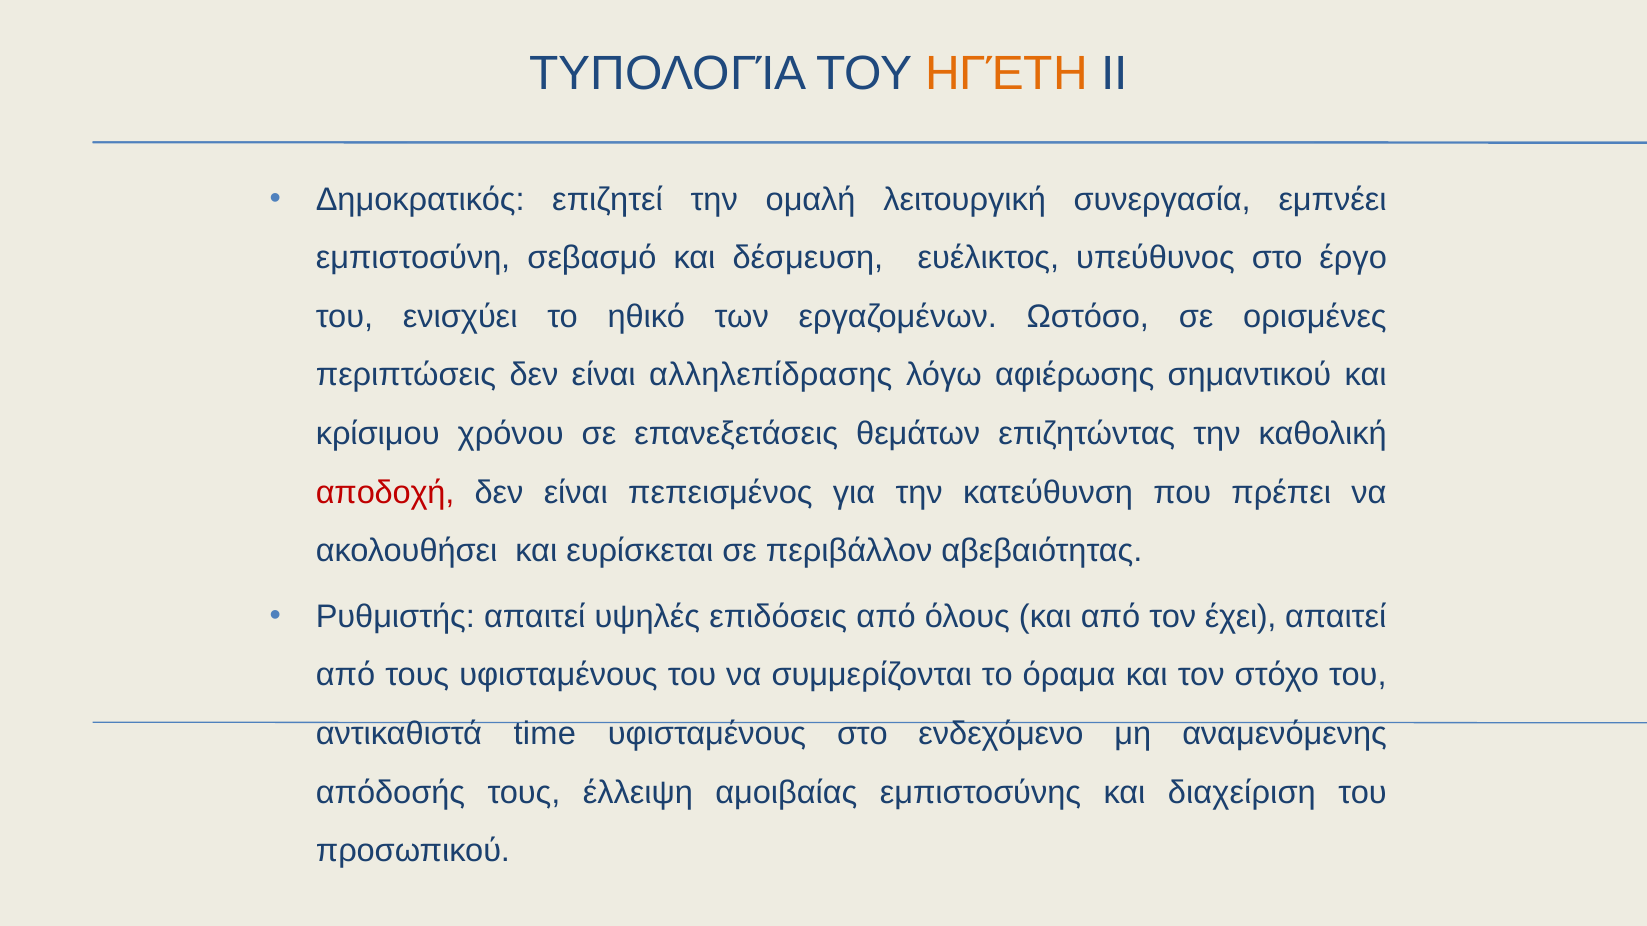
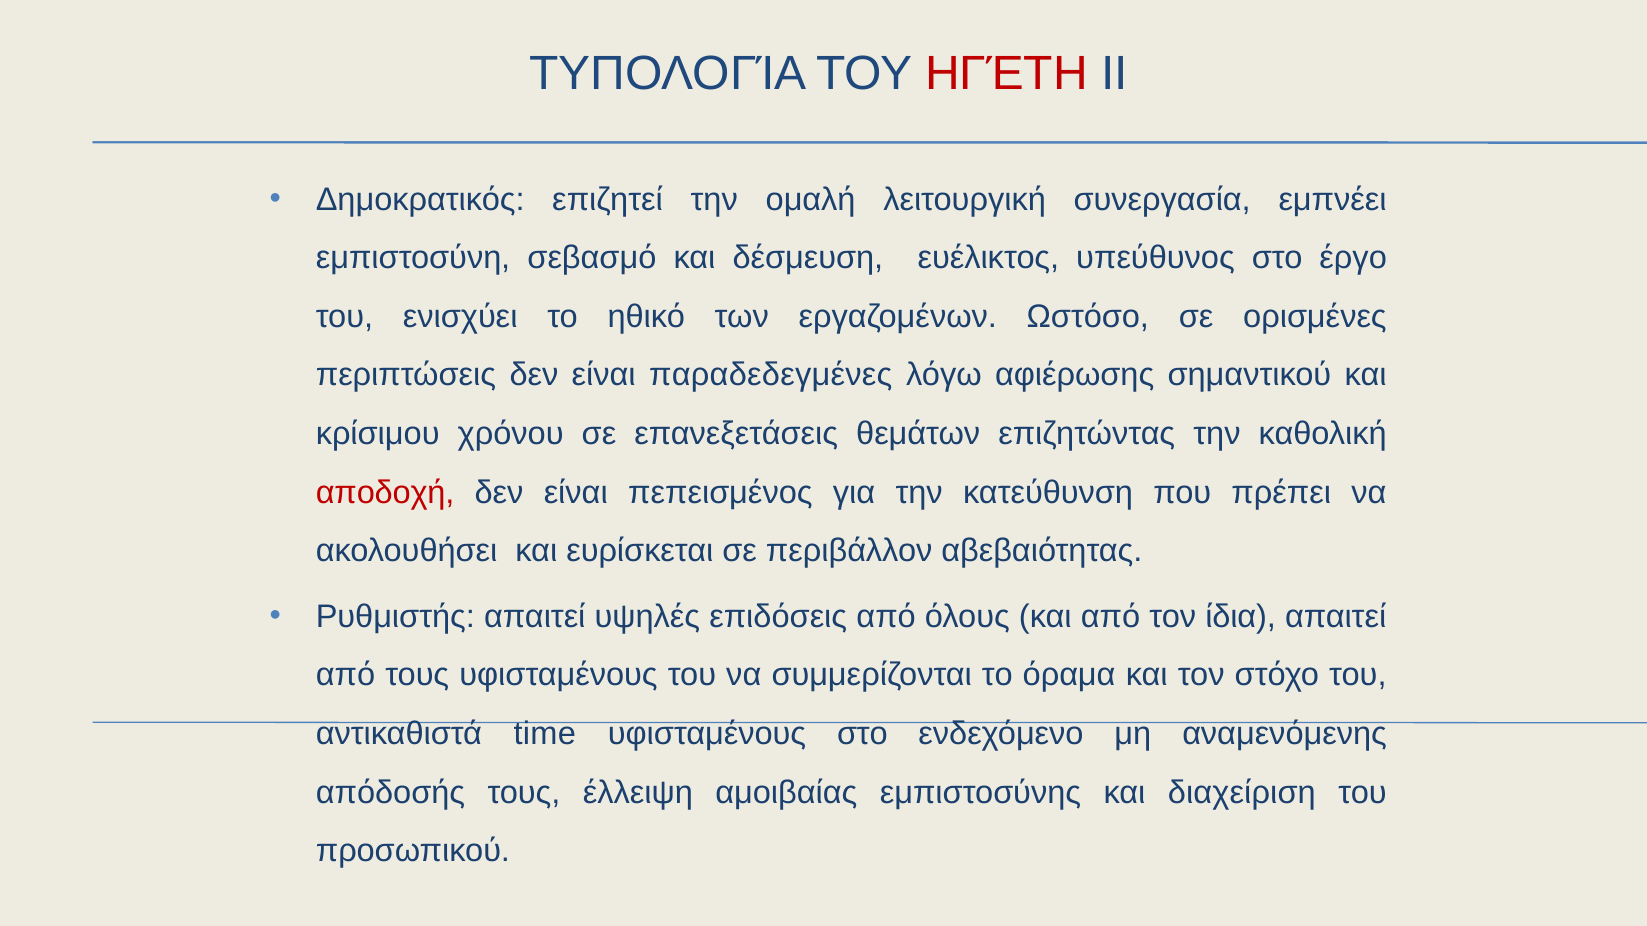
ΗΓΈΤΗ colour: orange -> red
αλληλεπίδρασης: αλληλεπίδρασης -> παραδεδεγμένες
έχει: έχει -> ίδια
